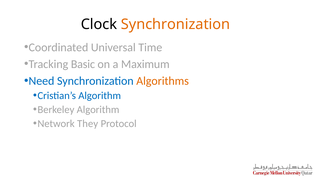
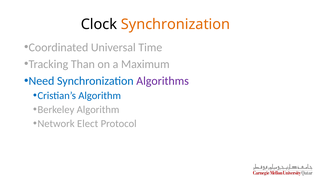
Basic: Basic -> Than
Algorithms colour: orange -> purple
They: They -> Elect
